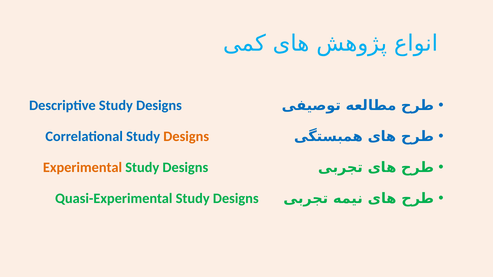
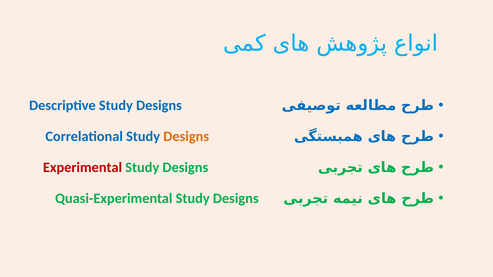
Experimental colour: orange -> red
